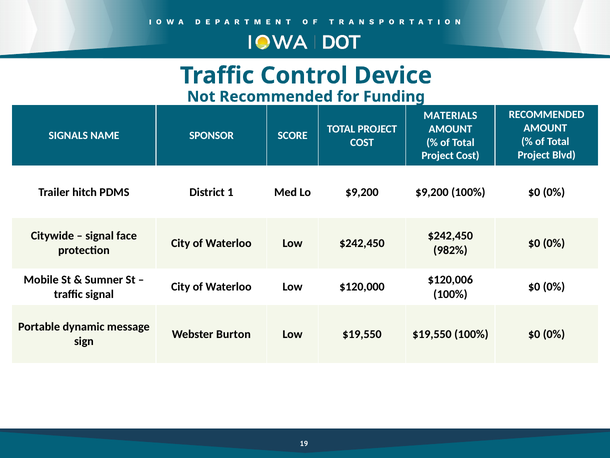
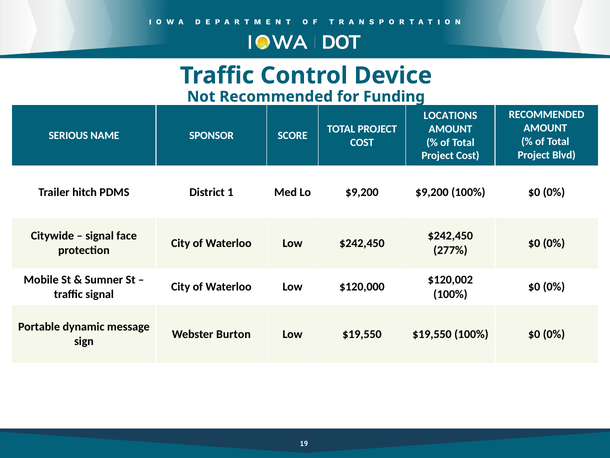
MATERIALS: MATERIALS -> LOCATIONS
SIGNALS: SIGNALS -> SERIOUS
982%: 982% -> 277%
$120,006: $120,006 -> $120,002
